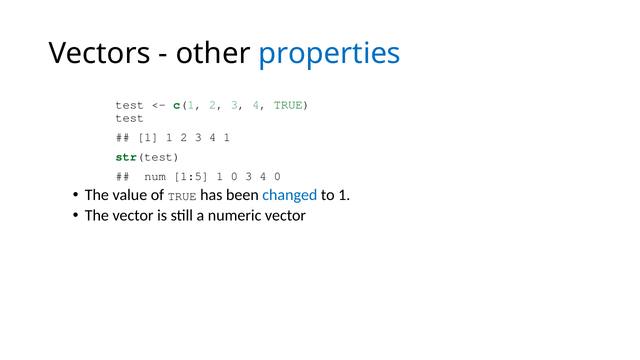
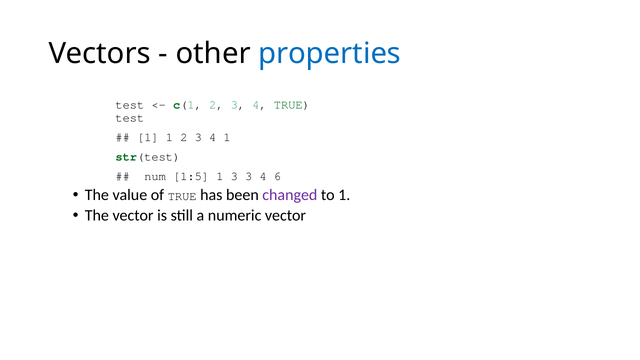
1 0: 0 -> 3
4 0: 0 -> 6
changed colour: blue -> purple
